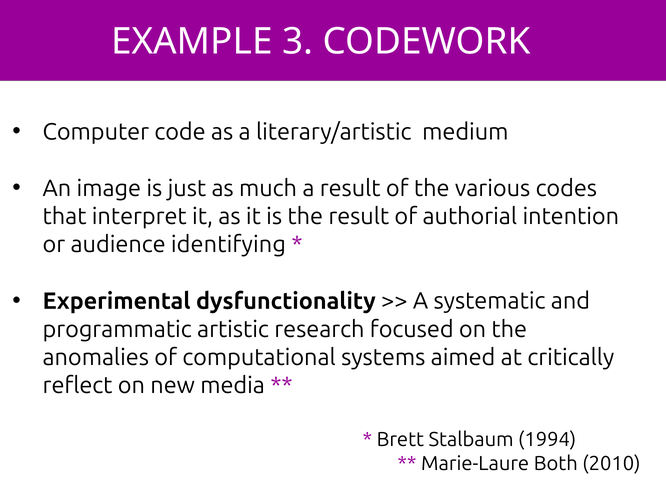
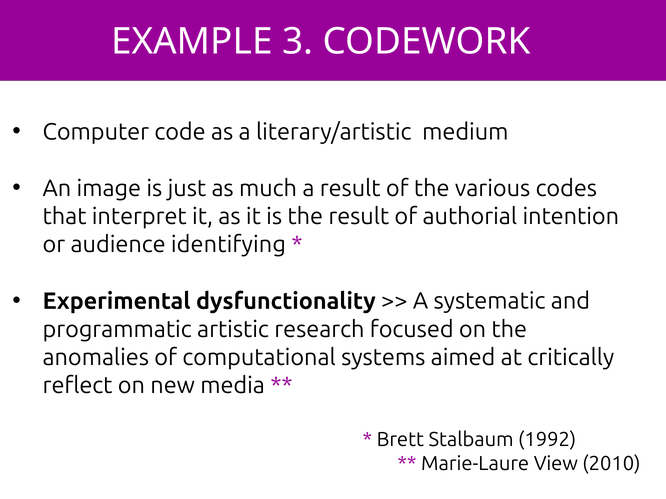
1994: 1994 -> 1992
Both: Both -> View
